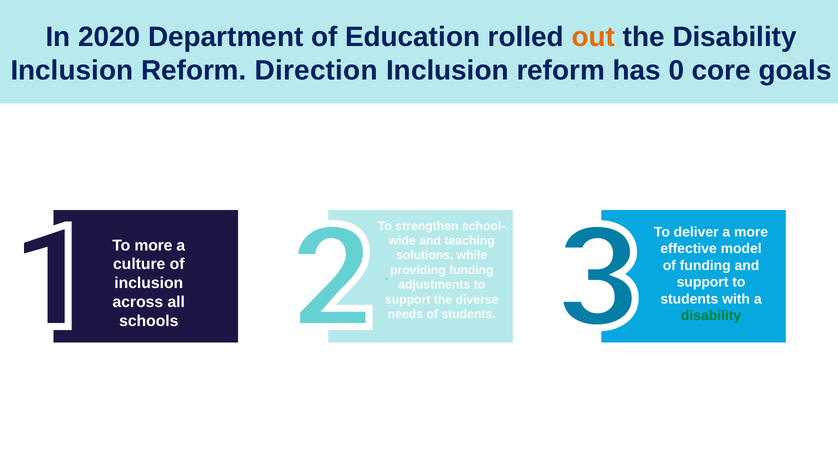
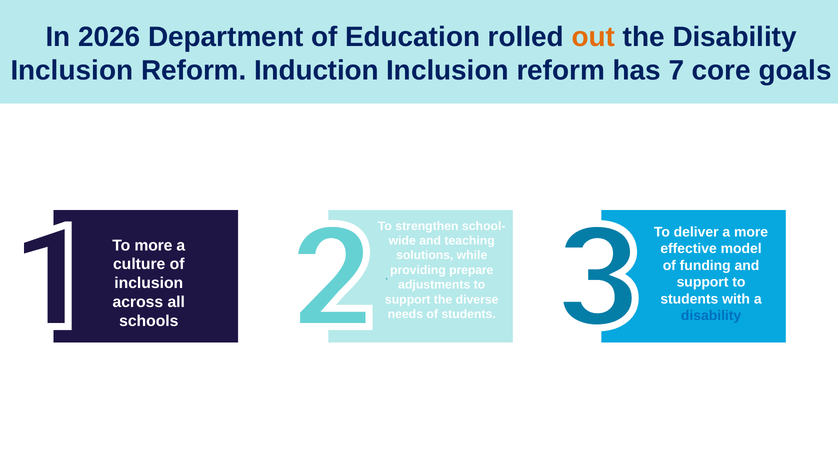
2020: 2020 -> 2026
Direction: Direction -> Induction
0: 0 -> 7
providing funding: funding -> prepare
disability at (711, 315) colour: green -> blue
